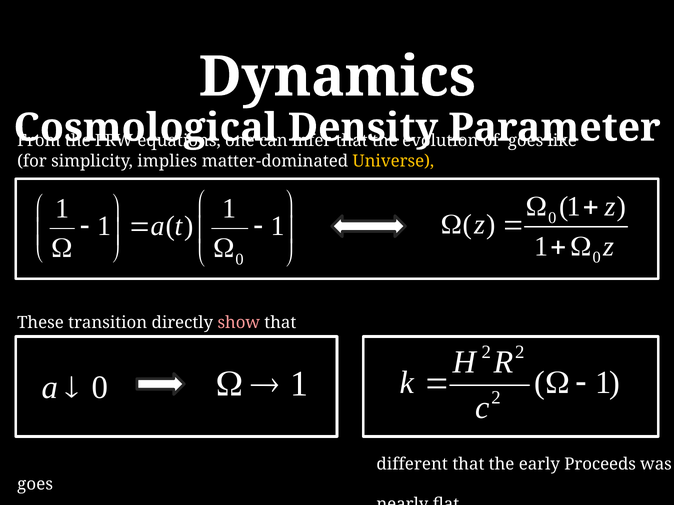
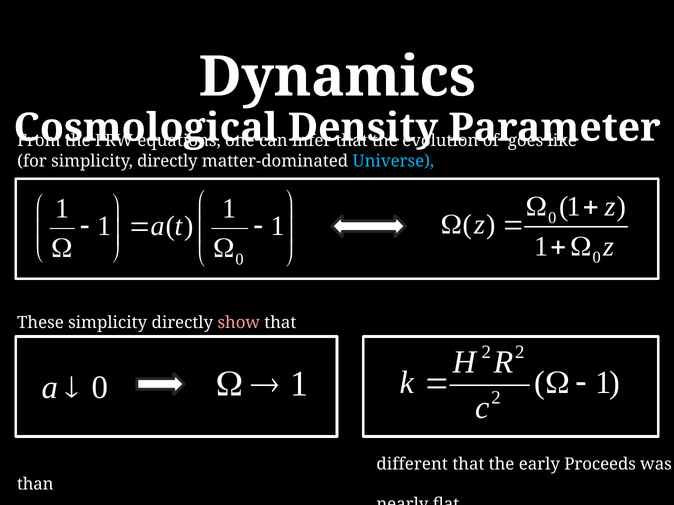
for simplicity implies: implies -> directly
Universe colour: yellow -> light blue
These transition: transition -> simplicity
goes at (35, 485): goes -> than
